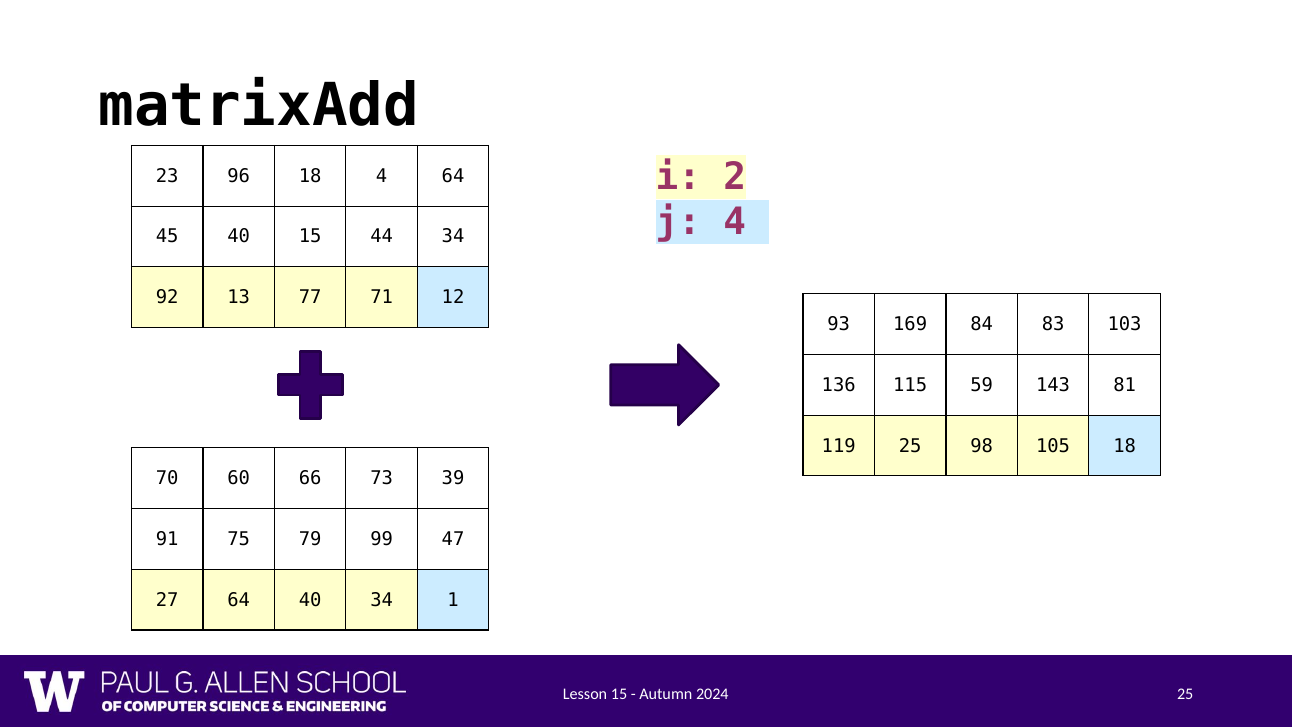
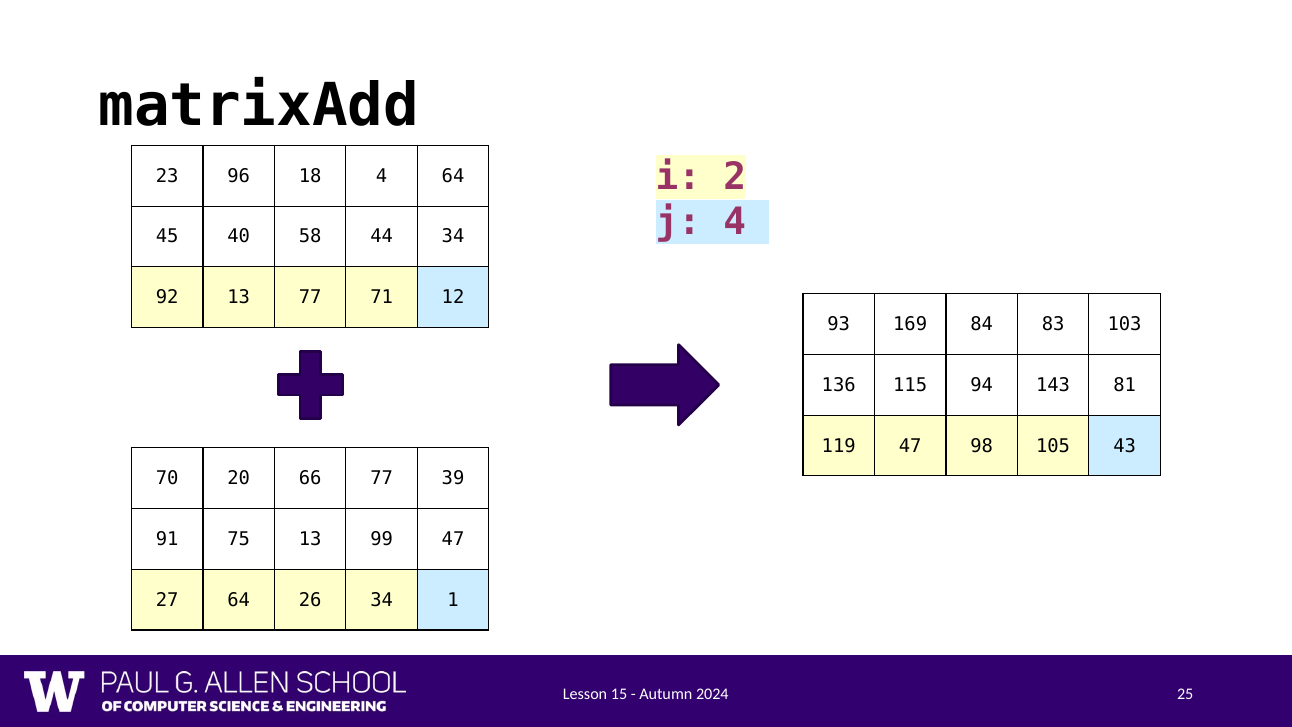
40 15: 15 -> 58
59: 59 -> 94
119 25: 25 -> 47
105 18: 18 -> 43
60: 60 -> 20
66 73: 73 -> 77
75 79: 79 -> 13
64 40: 40 -> 26
